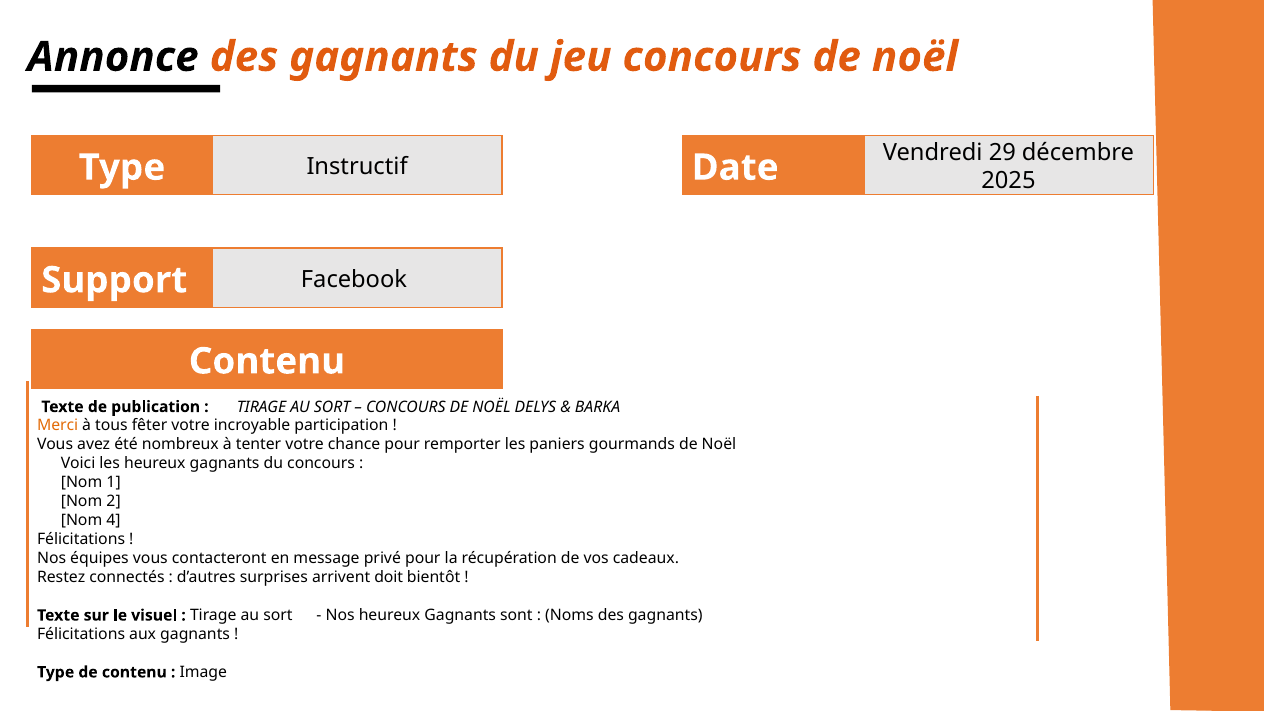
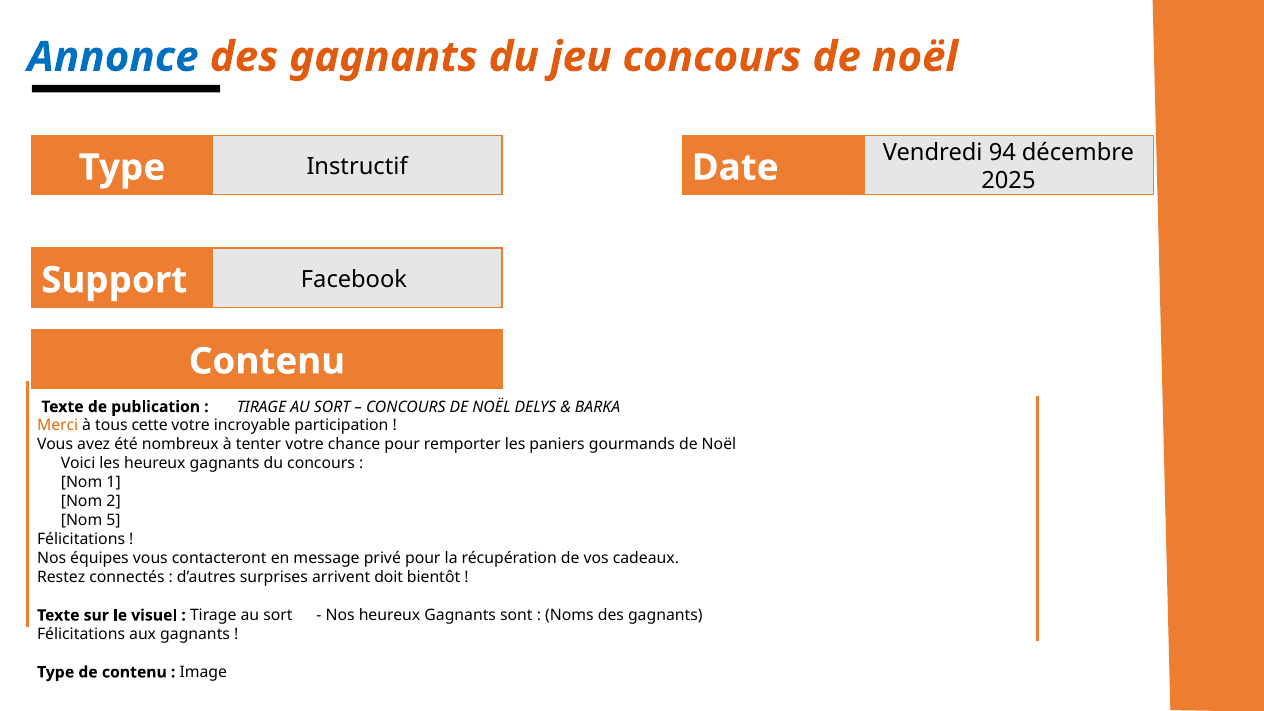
Annonce colour: black -> blue
29: 29 -> 94
fêter: fêter -> cette
4: 4 -> 5
